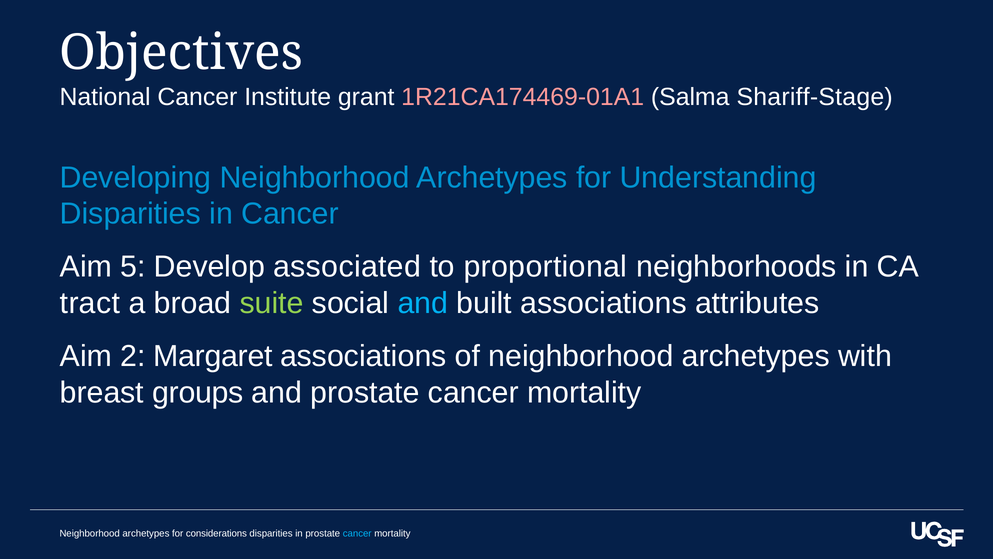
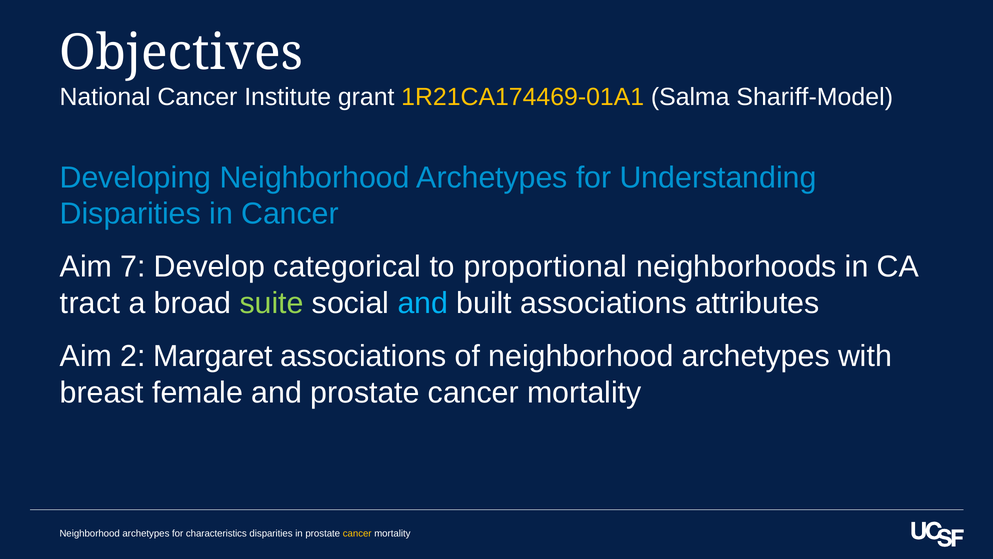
1R21CA174469-01A1 colour: pink -> yellow
Shariff-Stage: Shariff-Stage -> Shariff-Model
5: 5 -> 7
associated: associated -> categorical
groups: groups -> female
considerations: considerations -> characteristics
cancer at (357, 533) colour: light blue -> yellow
